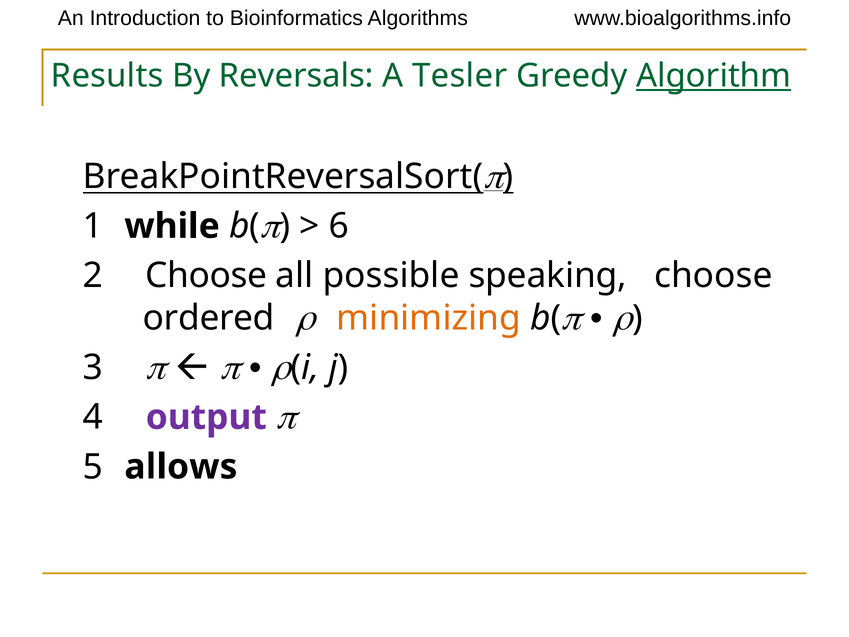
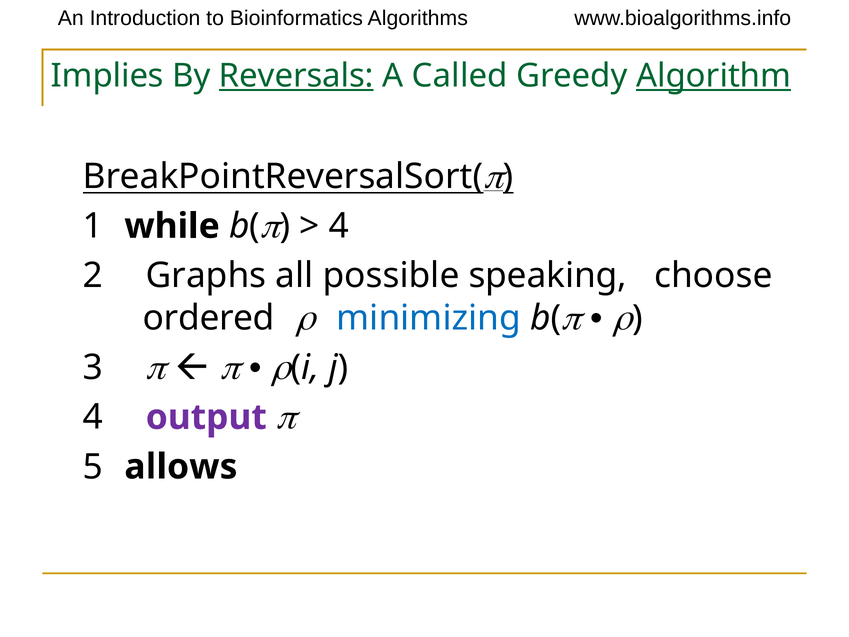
Results: Results -> Implies
Reversals underline: none -> present
Tesler: Tesler -> Called
6 at (339, 226): 6 -> 4
2 Choose: Choose -> Graphs
minimizing colour: orange -> blue
